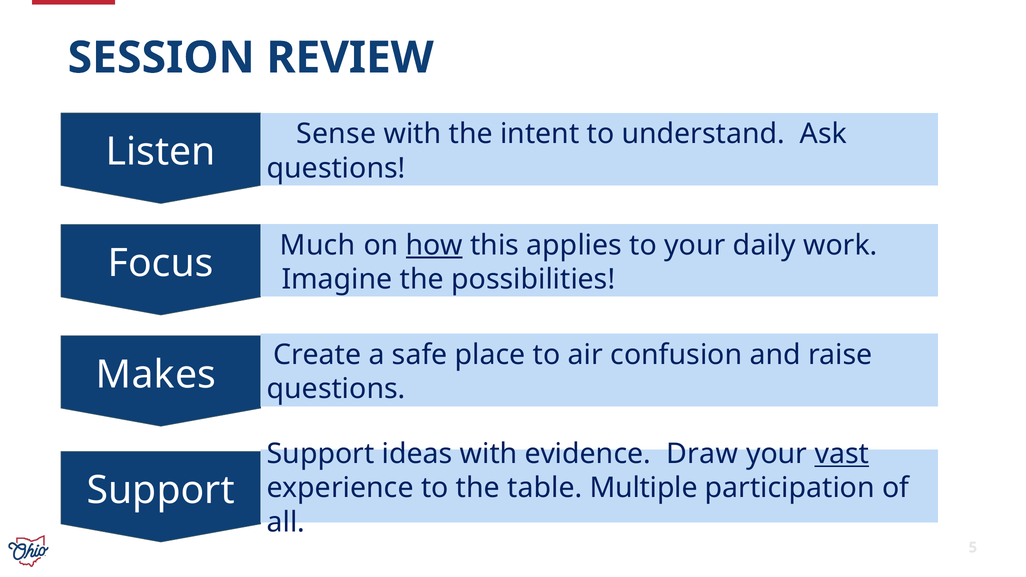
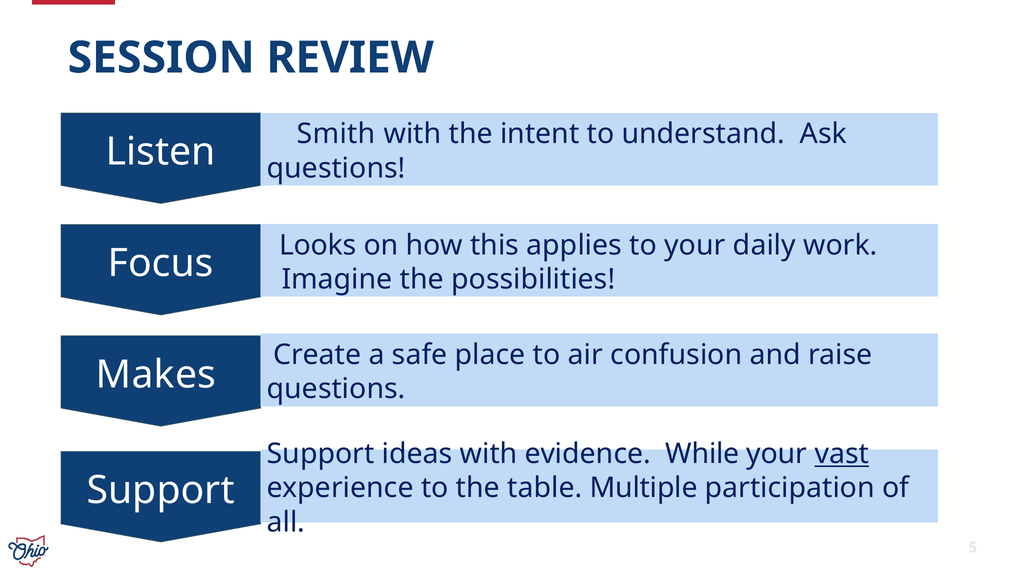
Sense: Sense -> Smith
Much: Much -> Looks
how underline: present -> none
Draw: Draw -> While
